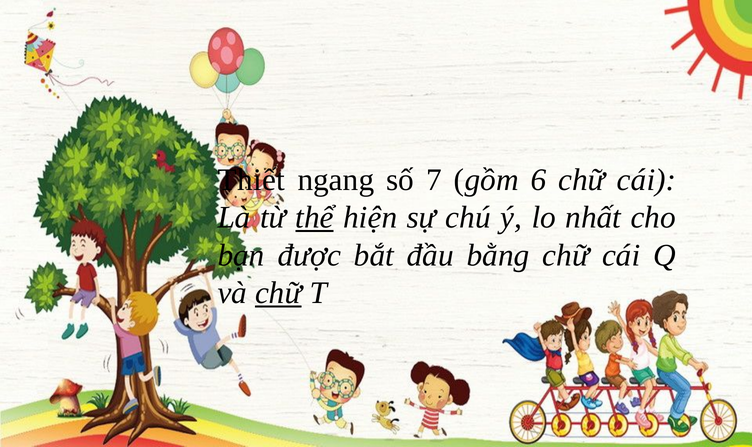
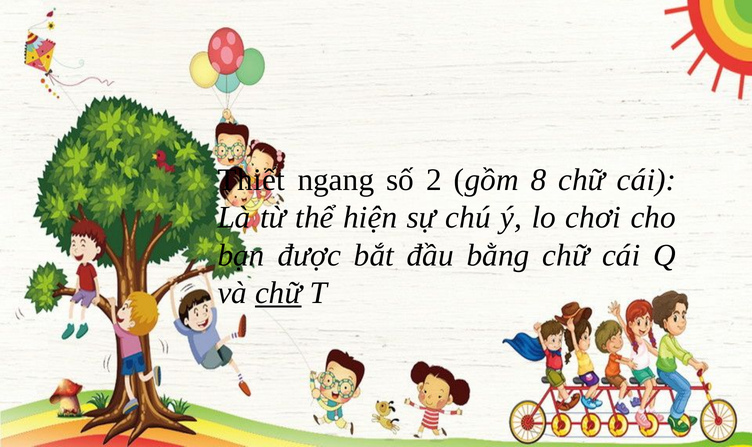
7: 7 -> 2
6: 6 -> 8
thể underline: present -> none
nhất: nhất -> chơi
